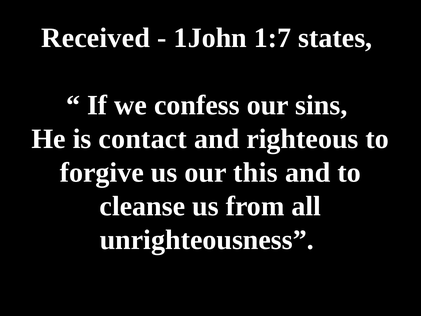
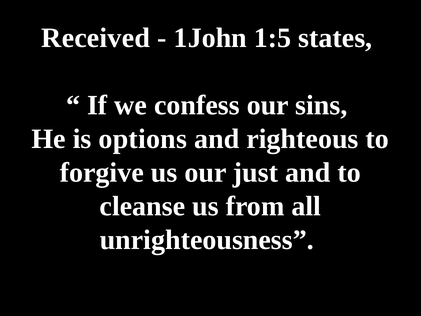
1:7: 1:7 -> 1:5
contact: contact -> options
this: this -> just
